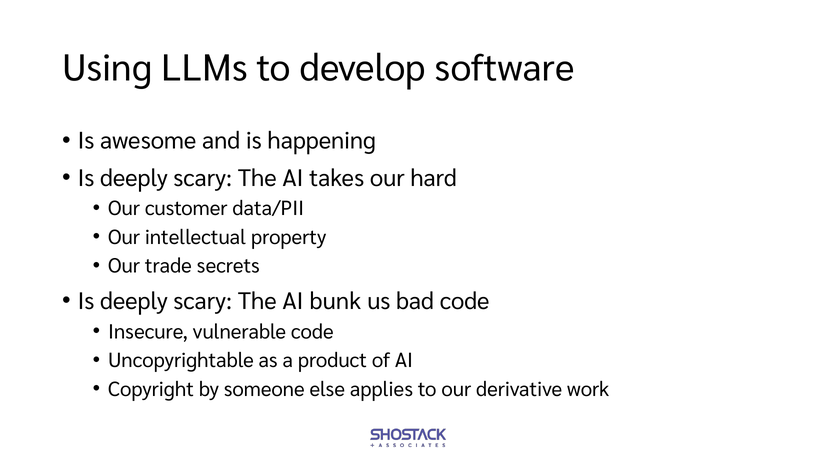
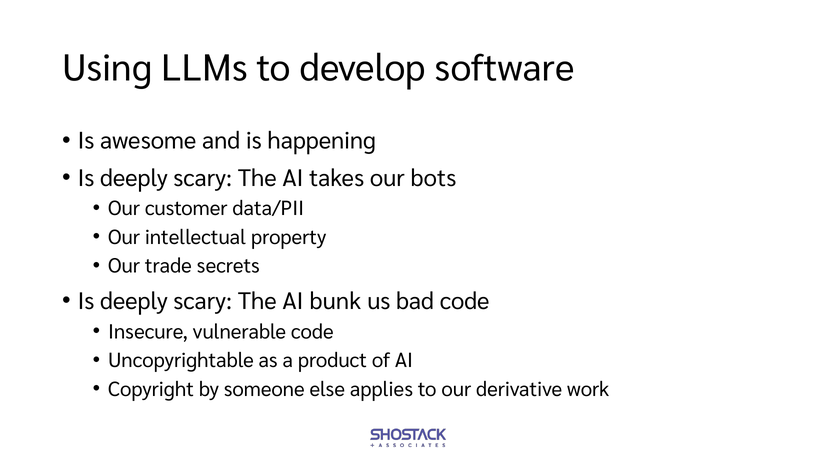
hard: hard -> bots
